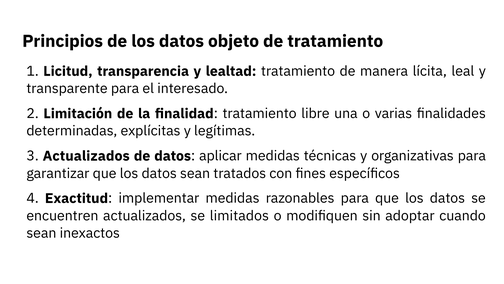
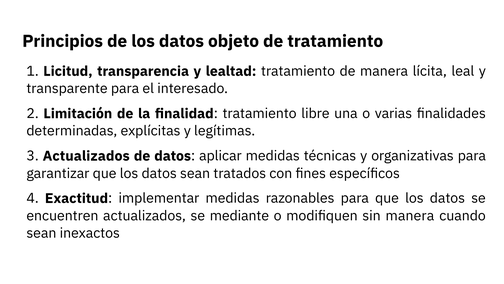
limitados: limitados -> mediante
sin adoptar: adoptar -> manera
